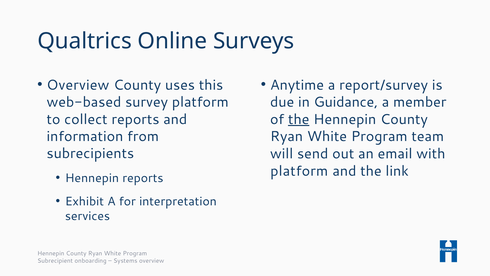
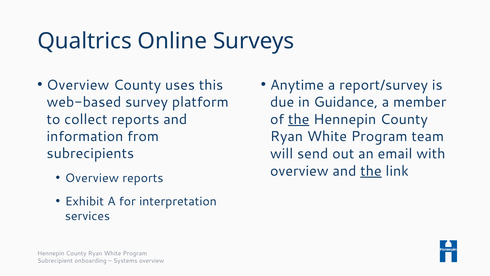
platform at (299, 171): platform -> overview
the at (371, 171) underline: none -> present
Hennepin at (92, 178): Hennepin -> Overview
